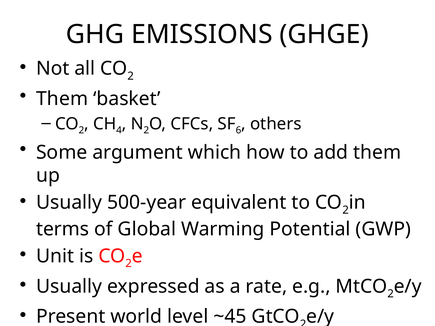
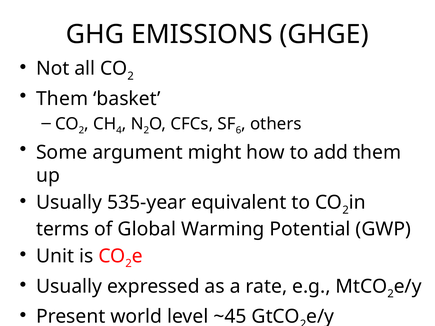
which: which -> might
500-year: 500-year -> 535-year
